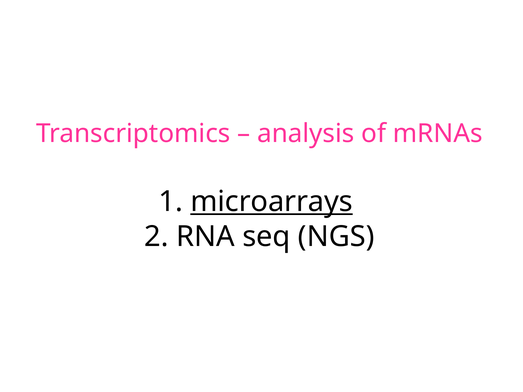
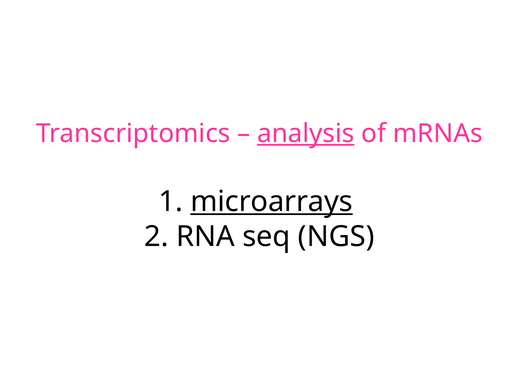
analysis underline: none -> present
